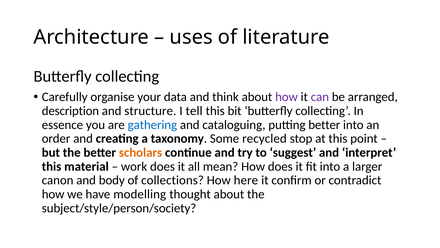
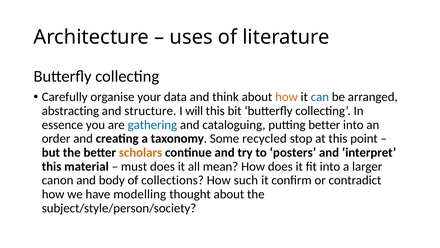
how at (286, 97) colour: purple -> orange
can colour: purple -> blue
description: description -> abstracting
tell: tell -> will
suggest: suggest -> posters
work: work -> must
here: here -> such
